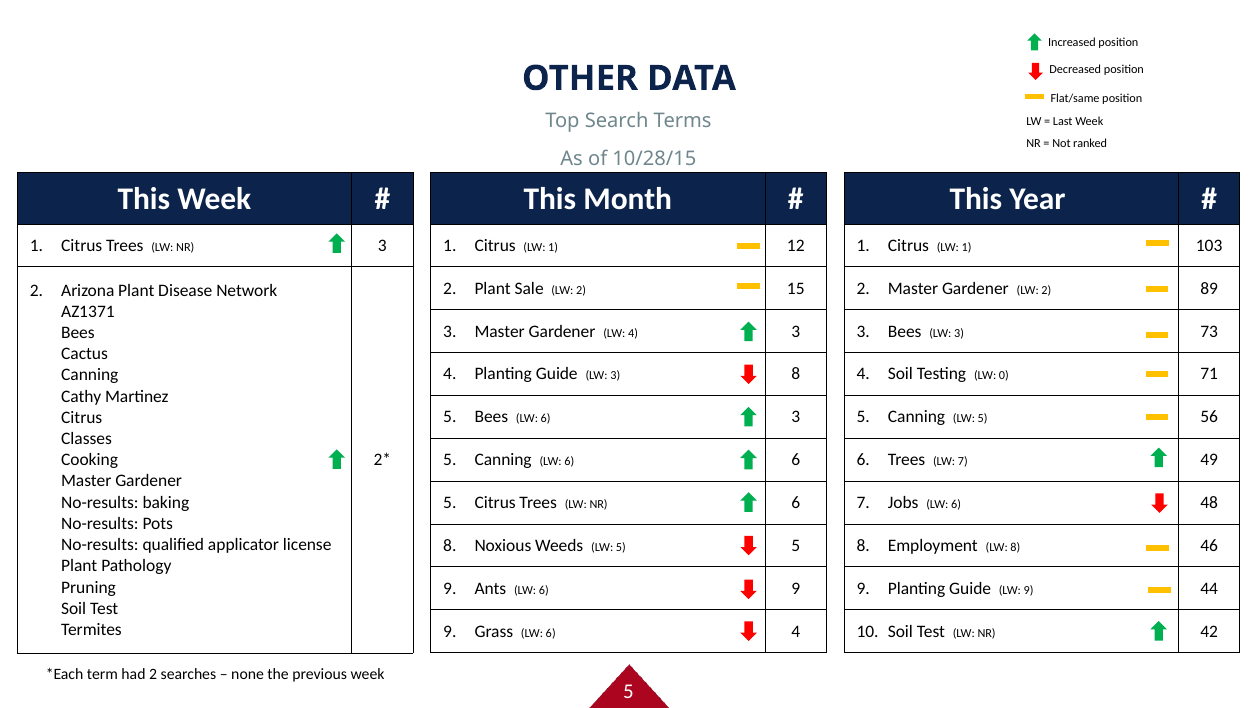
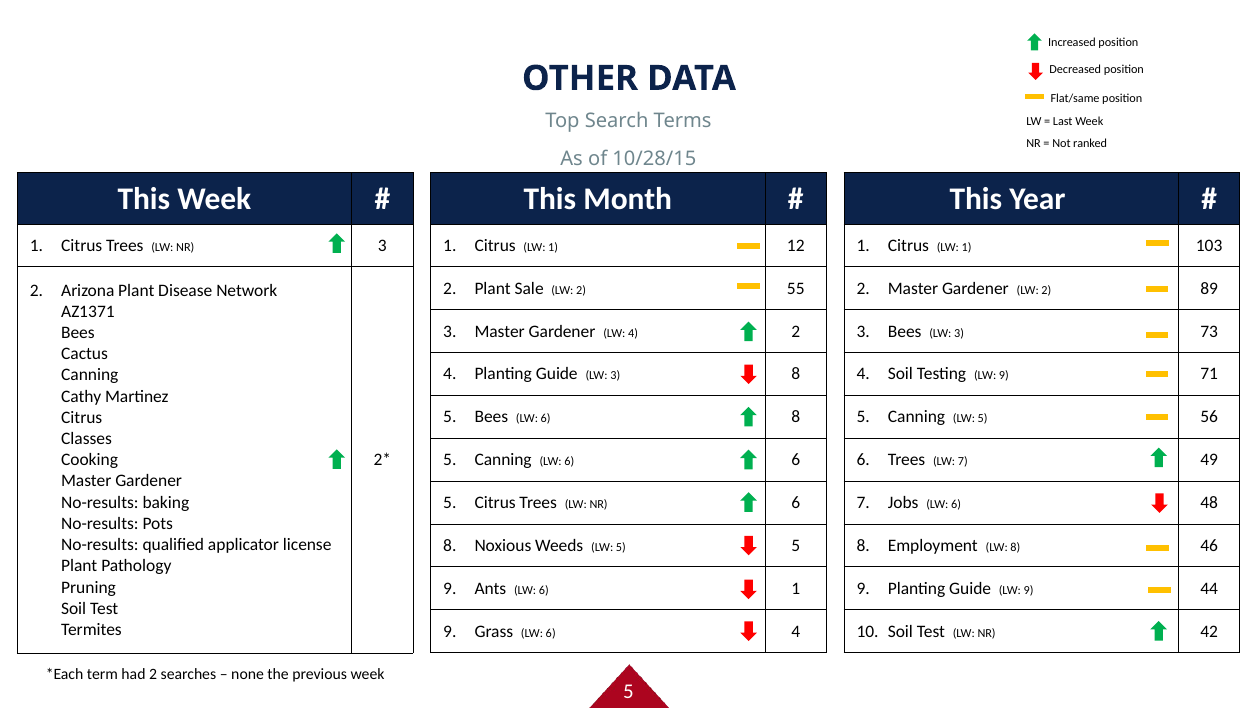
15: 15 -> 55
4 3: 3 -> 2
Testing LW 0: 0 -> 9
LW 6 3: 3 -> 8
6 9: 9 -> 1
